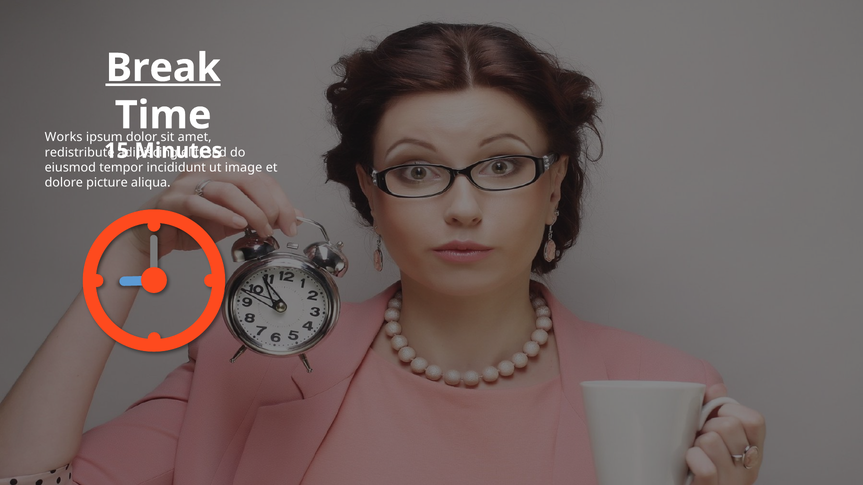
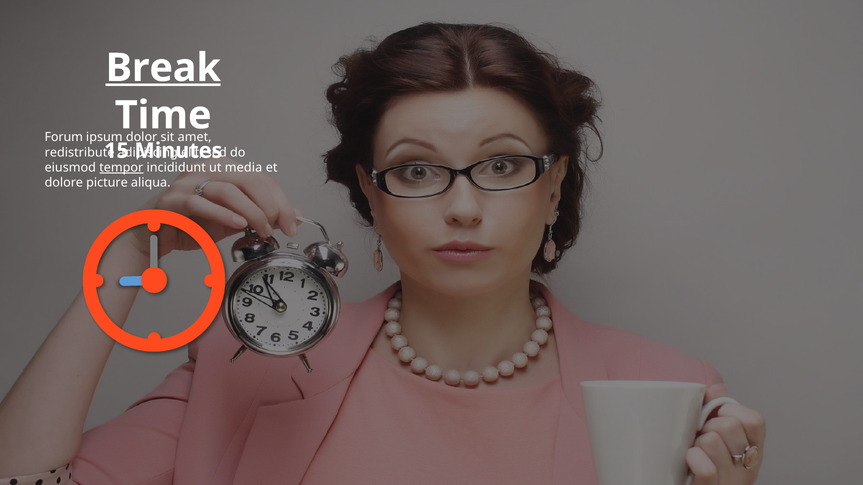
Works: Works -> Forum
tempor underline: none -> present
image: image -> media
